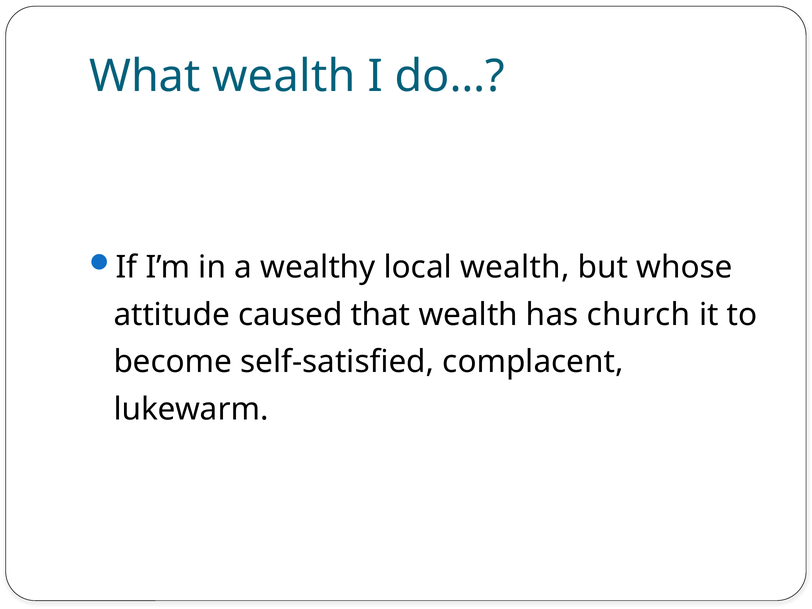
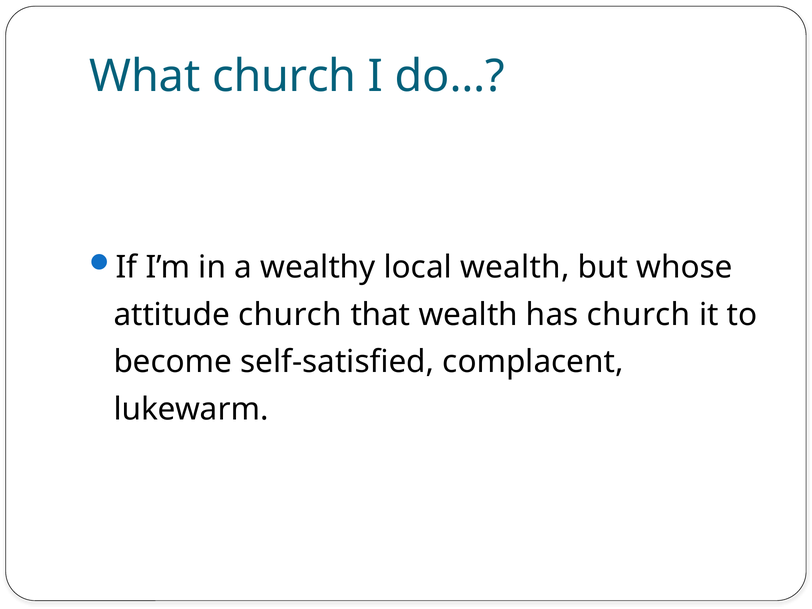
What wealth: wealth -> church
attitude caused: caused -> church
